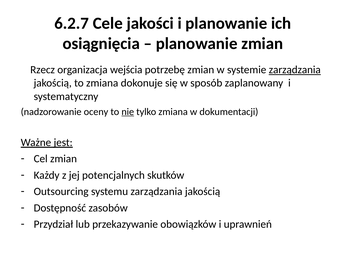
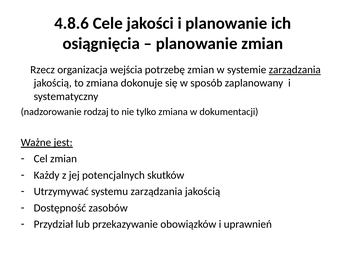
6.2.7: 6.2.7 -> 4.8.6
oceny: oceny -> rodzaj
nie underline: present -> none
Outsourcing: Outsourcing -> Utrzymywać
